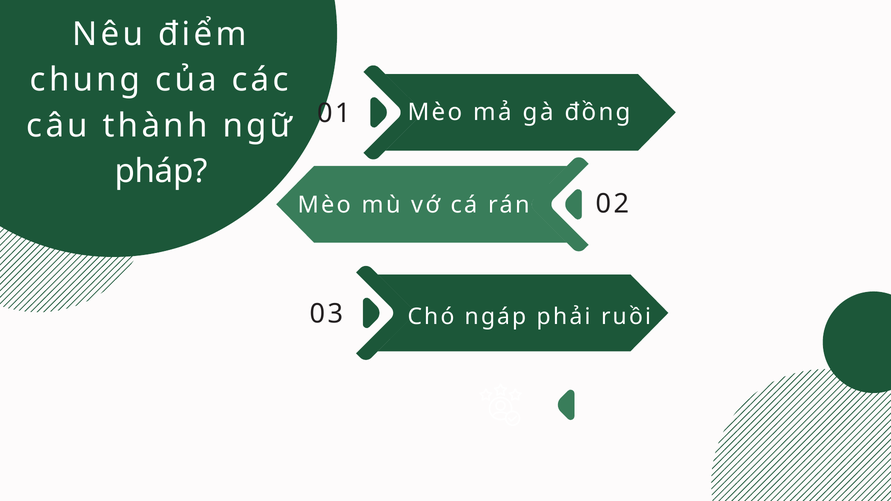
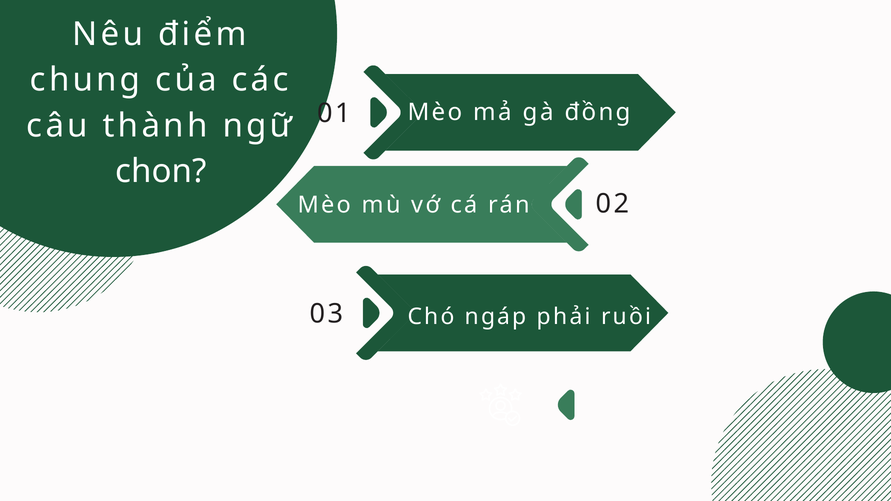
pháp: pháp -> chọn
